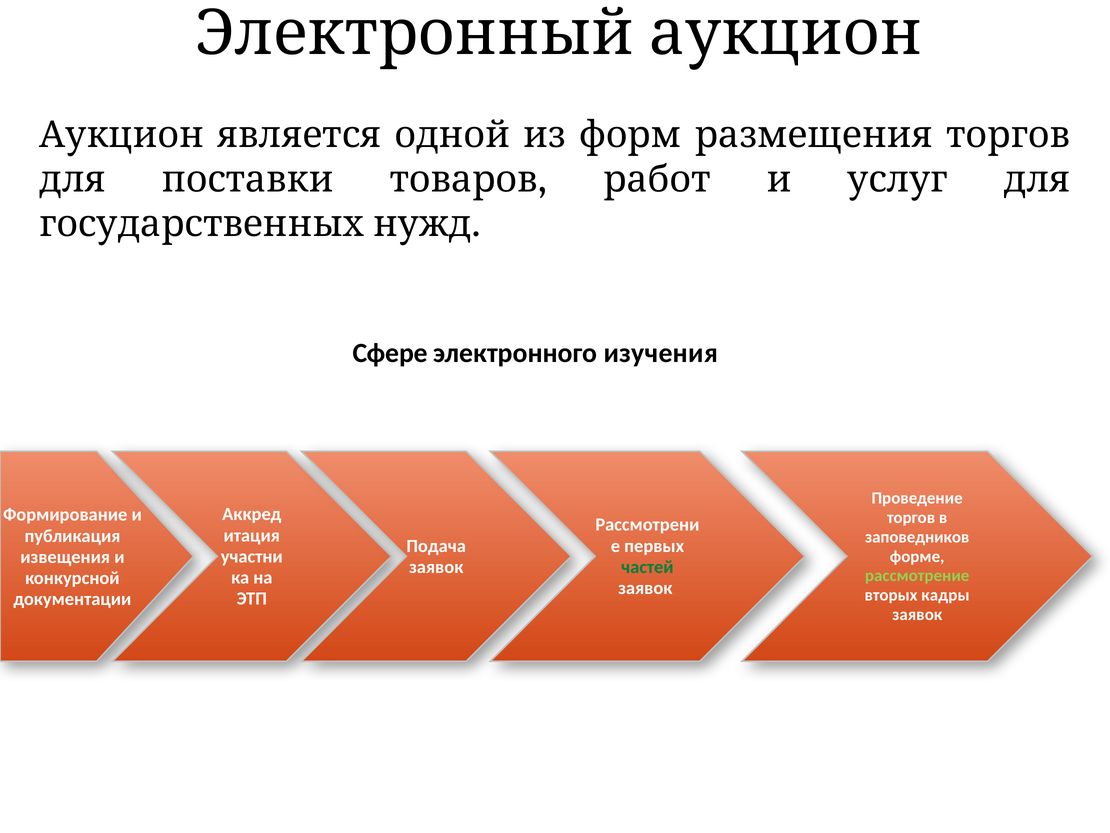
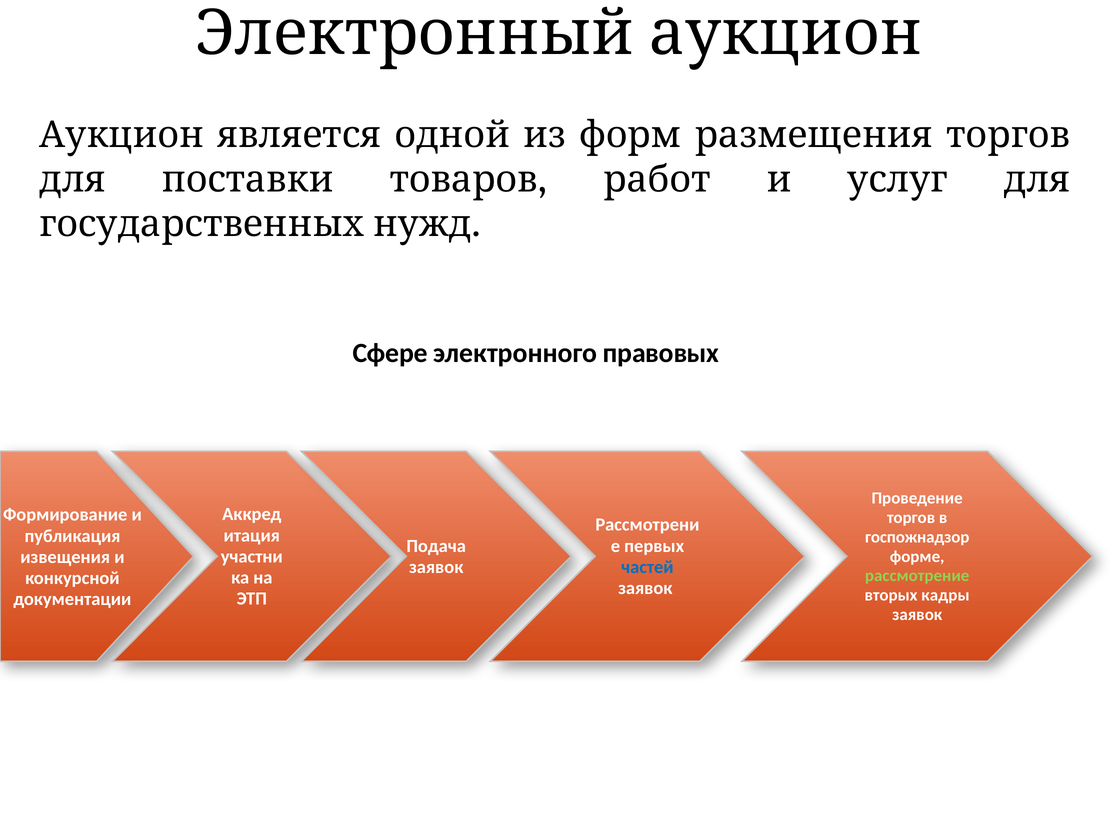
изучения: изучения -> правовых
заповедников: заповедников -> госпожнадзор
частей colour: green -> blue
